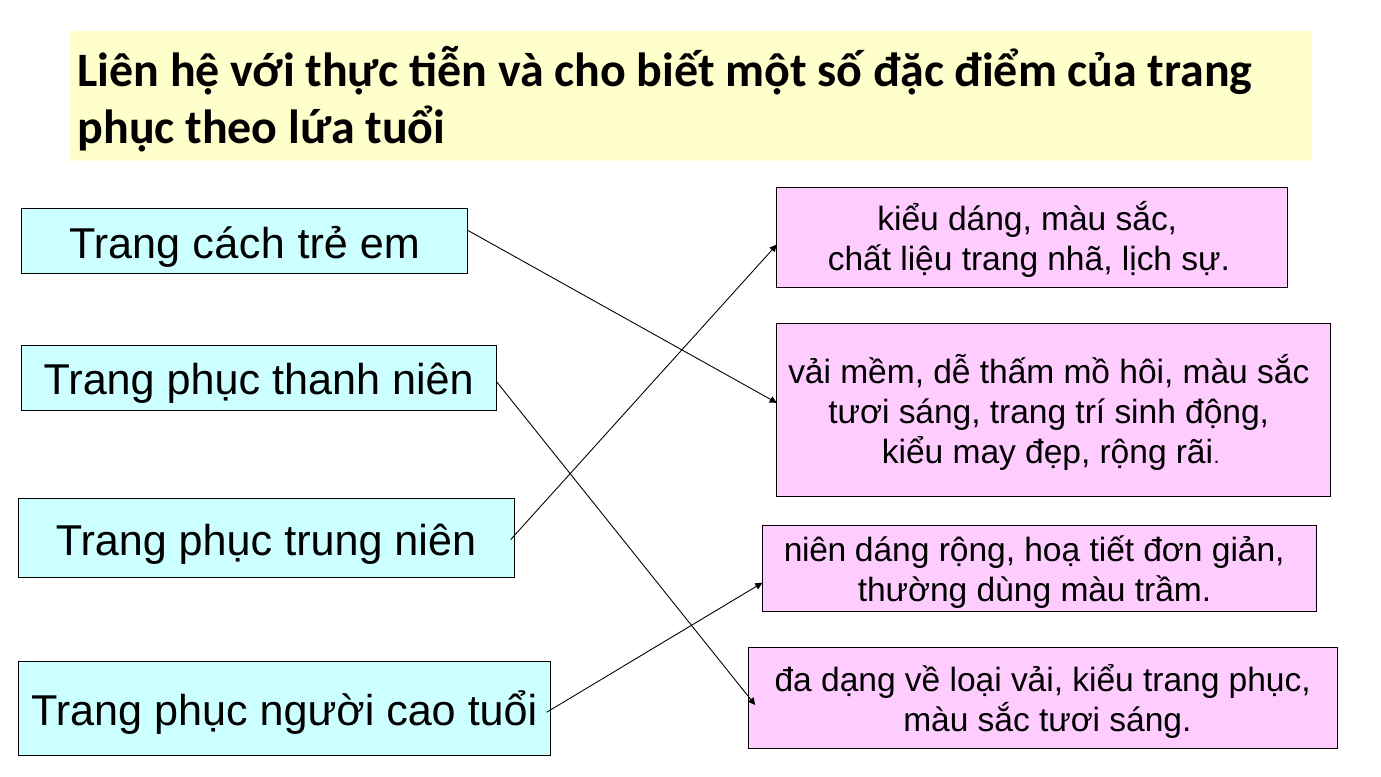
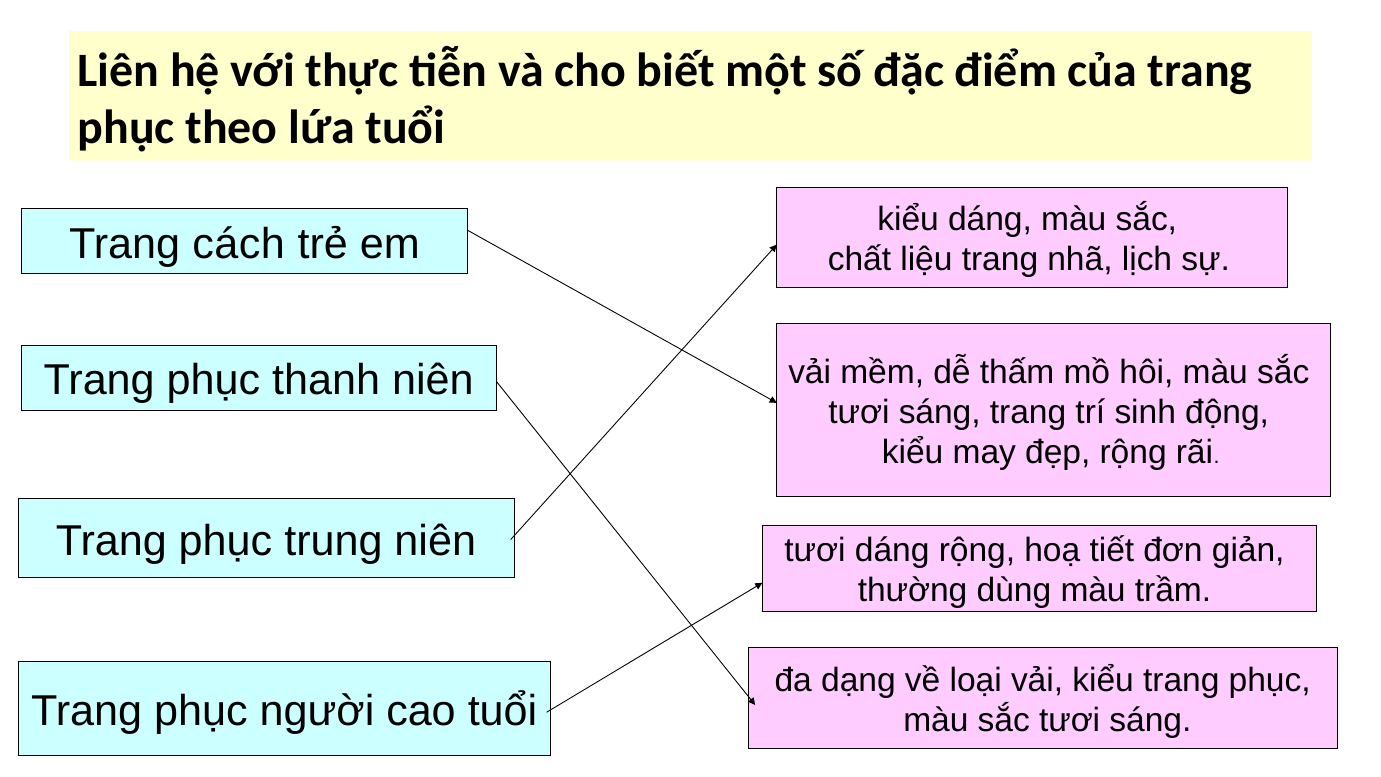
niên at (815, 550): niên -> tươi
